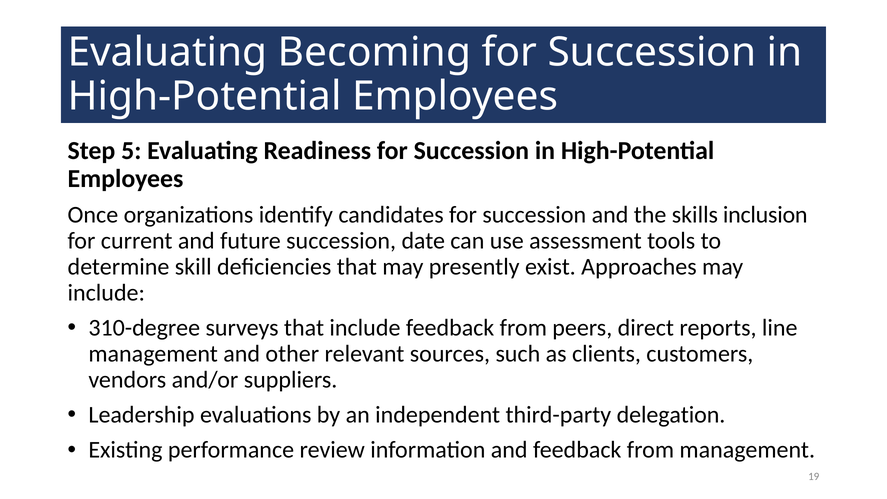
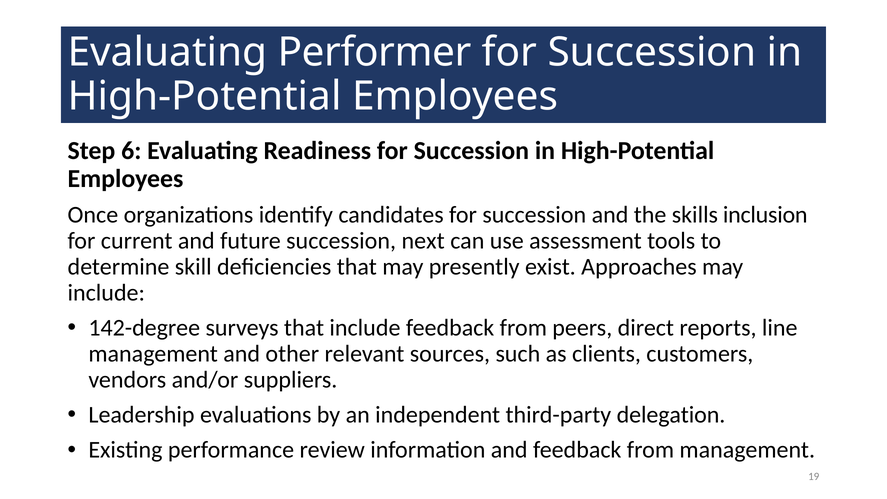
Becoming: Becoming -> Performer
5: 5 -> 6
date: date -> next
310-degree: 310-degree -> 142-degree
